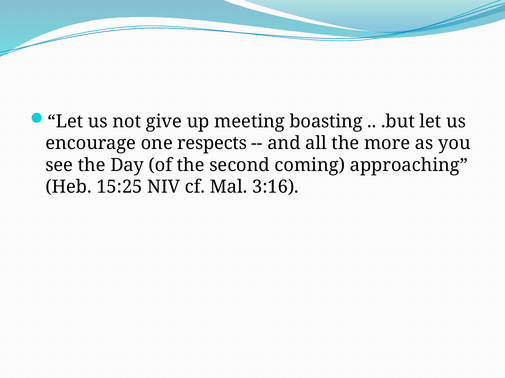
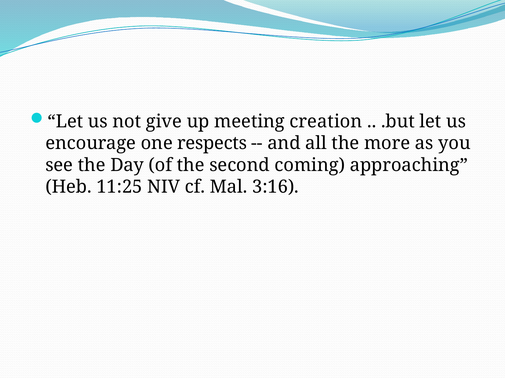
boasting: boasting -> creation
15:25: 15:25 -> 11:25
